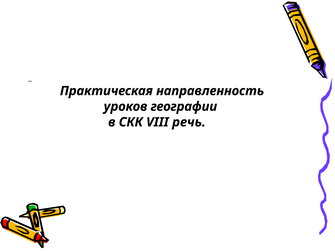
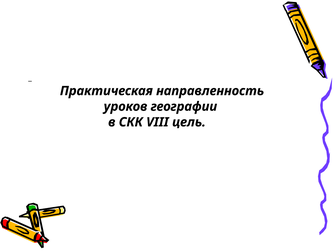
речь: речь -> цель
